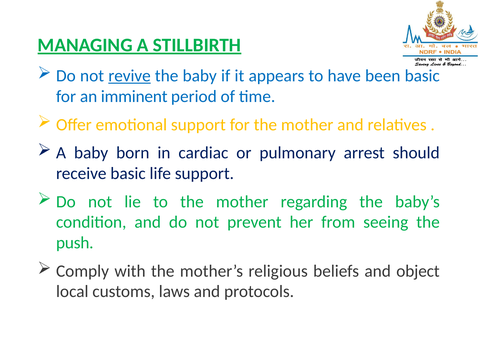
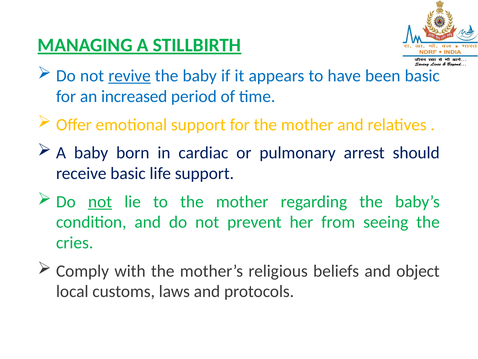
imminent: imminent -> increased
not at (100, 201) underline: none -> present
push: push -> cries
